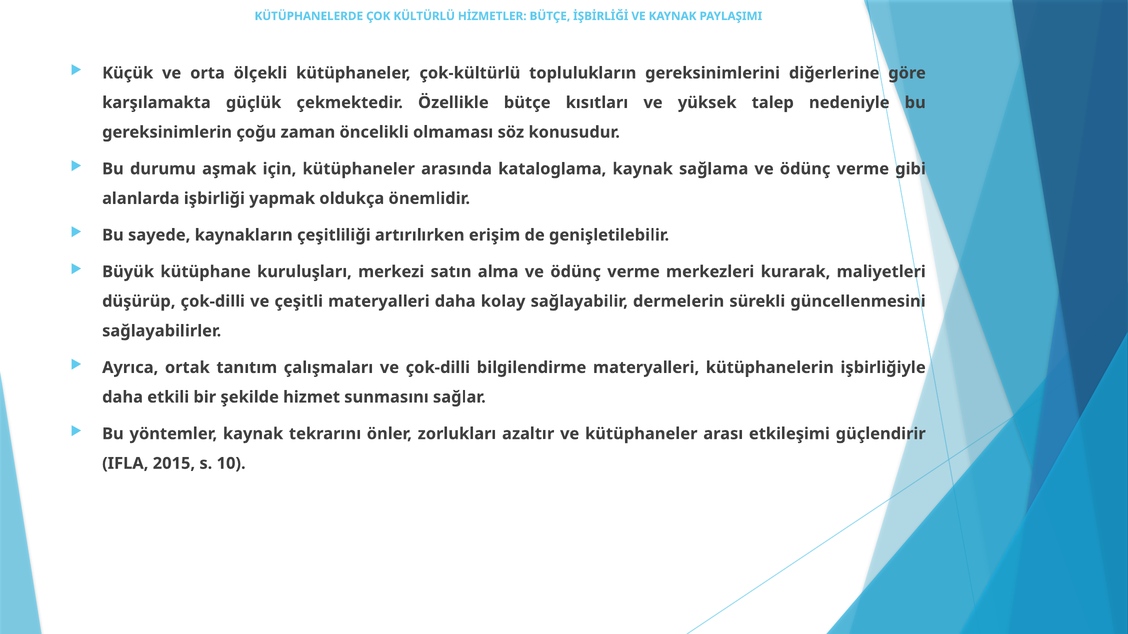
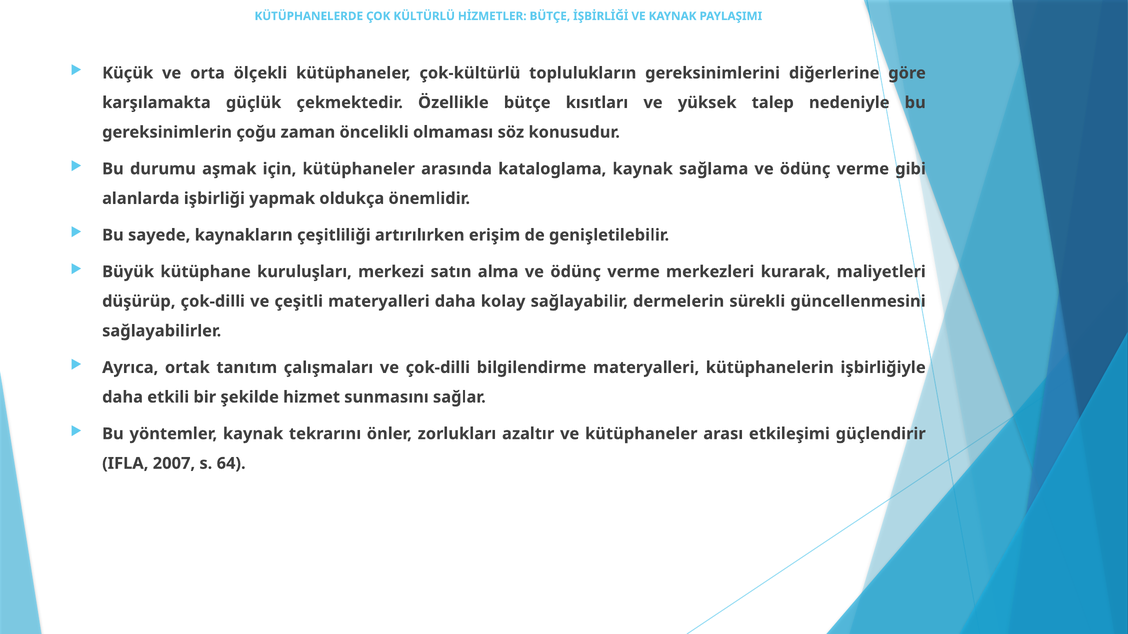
2015: 2015 -> 2007
10: 10 -> 64
